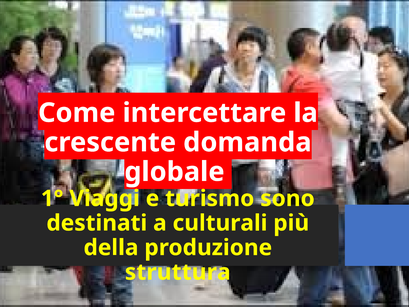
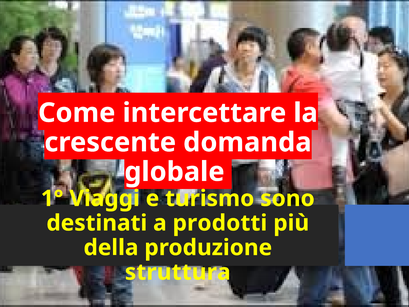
culturali: culturali -> prodotti
